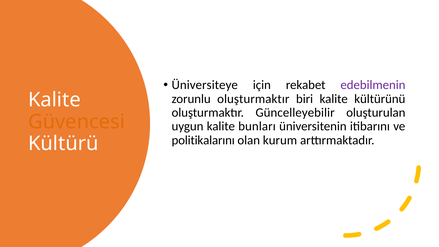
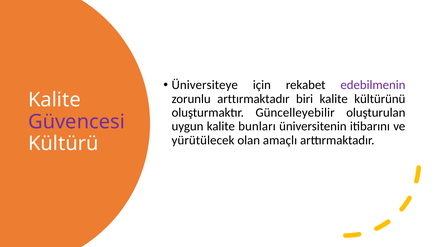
zorunlu oluşturmaktır: oluşturmaktır -> arttırmaktadır
Güvencesi colour: orange -> purple
politikalarını: politikalarını -> yürütülecek
kurum: kurum -> amaçlı
